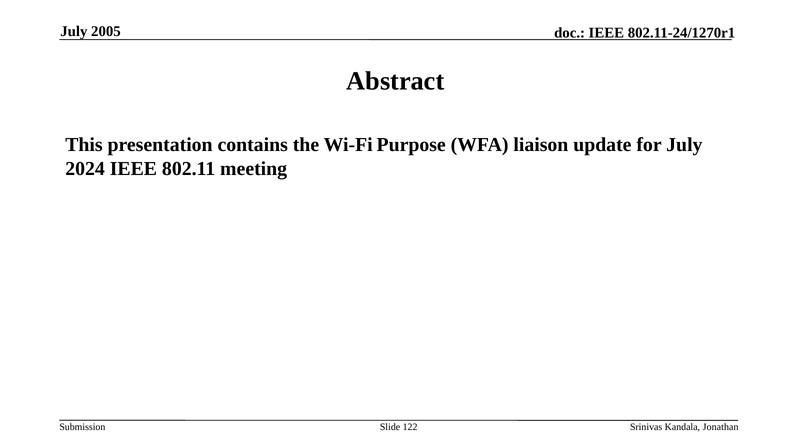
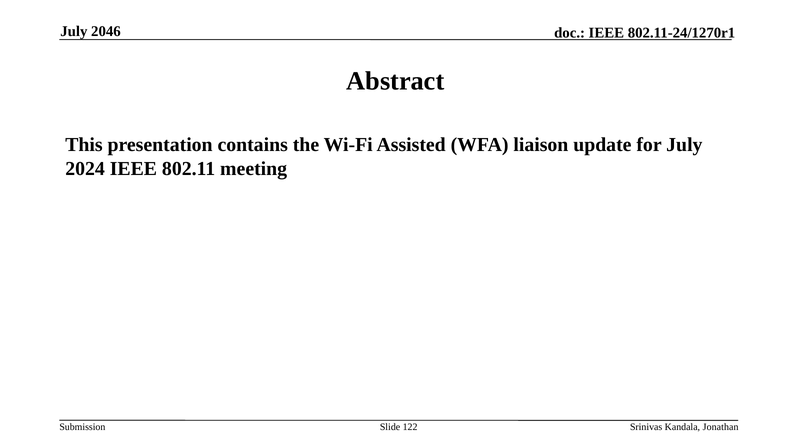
2005: 2005 -> 2046
Purpose: Purpose -> Assisted
